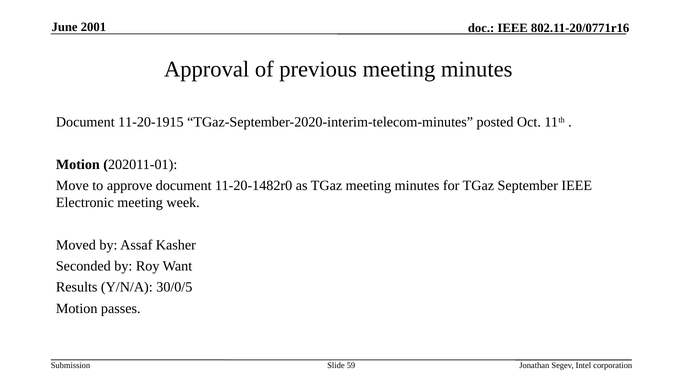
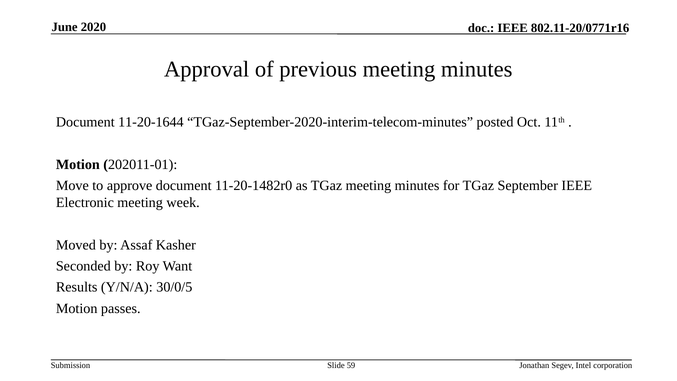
2001: 2001 -> 2020
11-20-1915: 11-20-1915 -> 11-20-1644
